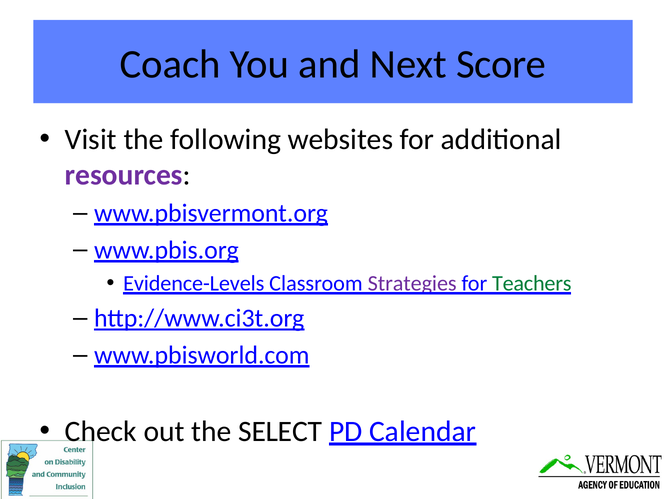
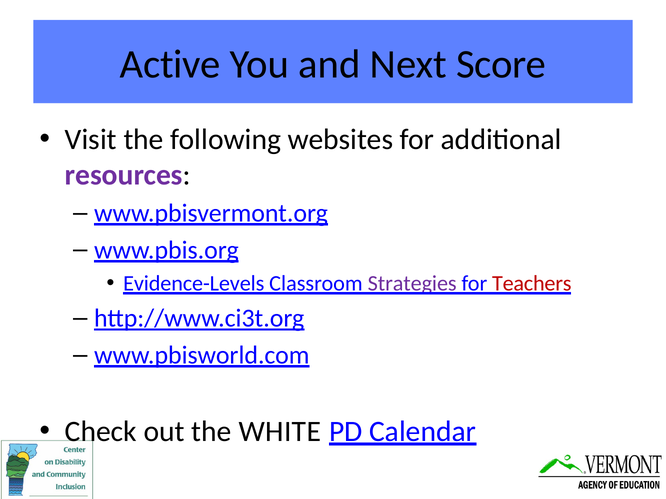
Coach: Coach -> Active
Teachers colour: green -> red
SELECT: SELECT -> WHITE
